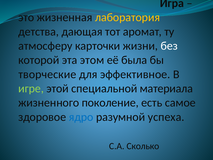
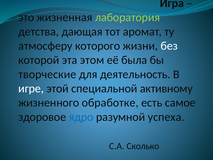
лаборатория colour: yellow -> light green
карточки: карточки -> которого
эффективное: эффективное -> деятельность
игре colour: light green -> white
материала: материала -> активному
поколение: поколение -> обработке
